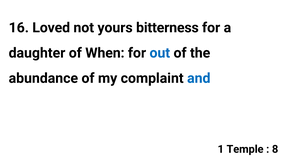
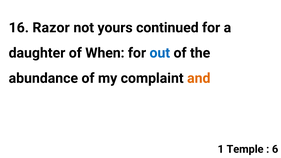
Loved: Loved -> Razor
bitterness: bitterness -> continued
and colour: blue -> orange
8: 8 -> 6
